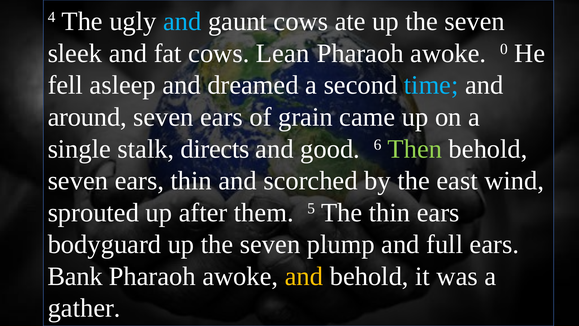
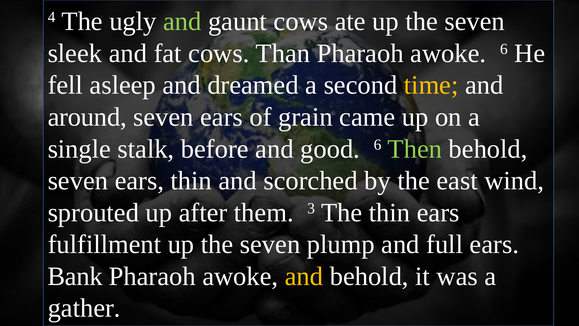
and at (182, 21) colour: light blue -> light green
Lean: Lean -> Than
awoke 0: 0 -> 6
time colour: light blue -> yellow
directs: directs -> before
5: 5 -> 3
bodyguard: bodyguard -> fulfillment
